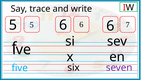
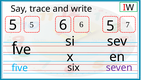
6 6: 6 -> 5
